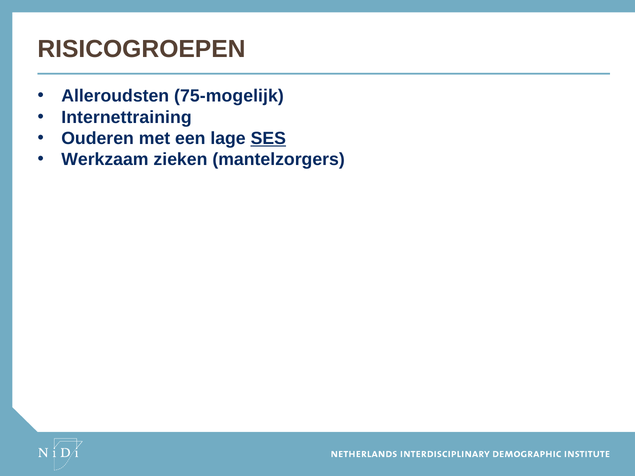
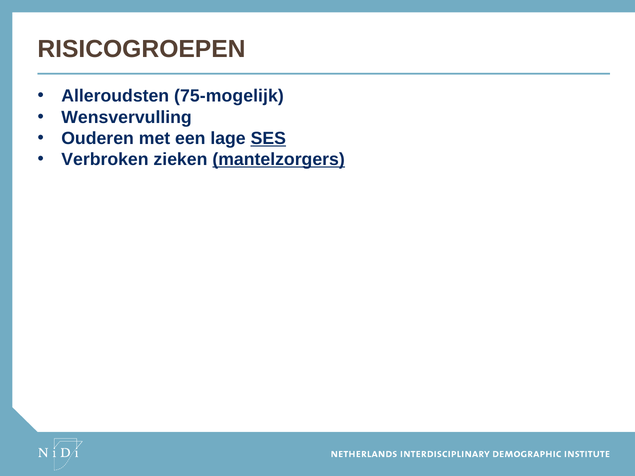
Internettraining: Internettraining -> Wensvervulling
Werkzaam: Werkzaam -> Verbroken
mantelzorgers underline: none -> present
